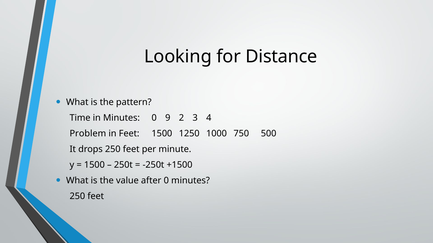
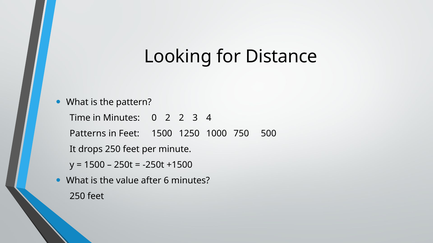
0 9: 9 -> 2
Problem: Problem -> Patterns
after 0: 0 -> 6
